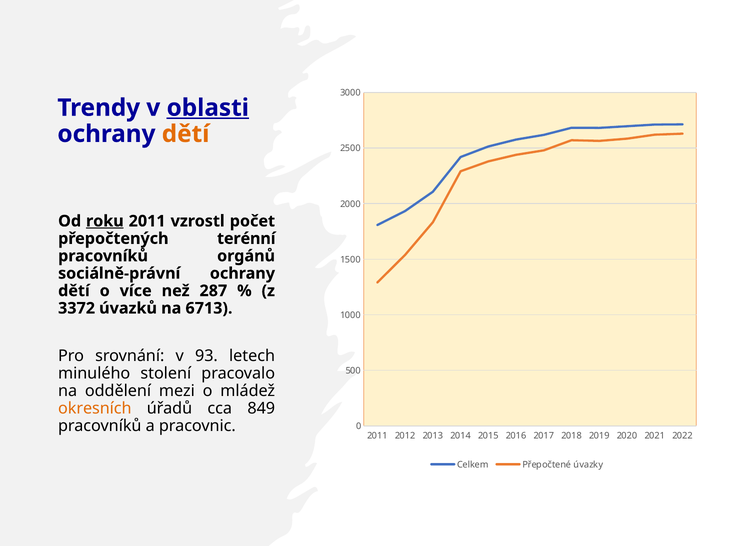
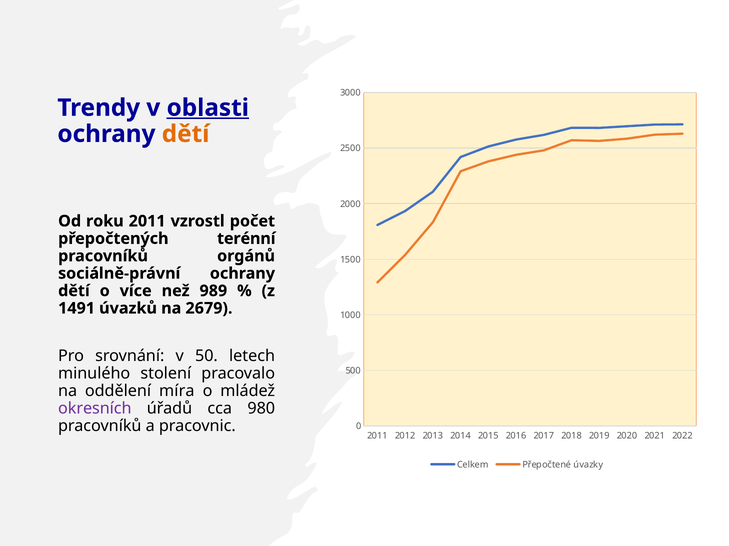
roku underline: present -> none
287: 287 -> 989
3372: 3372 -> 1491
6713: 6713 -> 2679
93: 93 -> 50
mezi: mezi -> míra
okresních colour: orange -> purple
849: 849 -> 980
